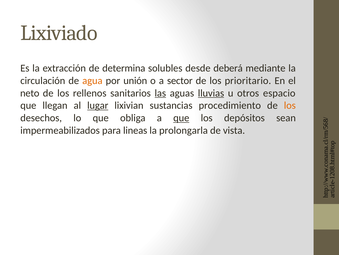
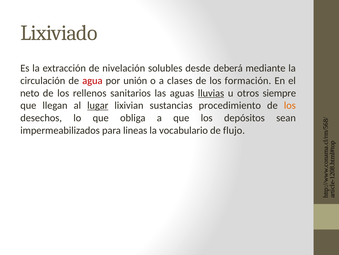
determina: determina -> nivelación
agua colour: orange -> red
sector: sector -> clases
prioritario: prioritario -> formación
las underline: present -> none
espacio: espacio -> siempre
que at (181, 118) underline: present -> none
prolongarla: prolongarla -> vocabulario
vista: vista -> flujo
